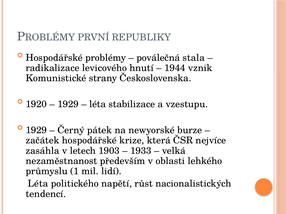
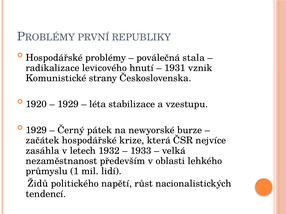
1944: 1944 -> 1931
1903: 1903 -> 1932
Léta at (38, 184): Léta -> Židů
